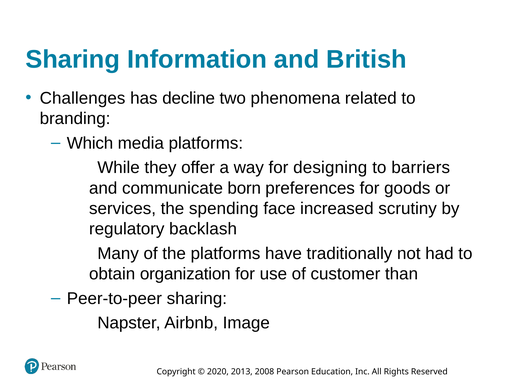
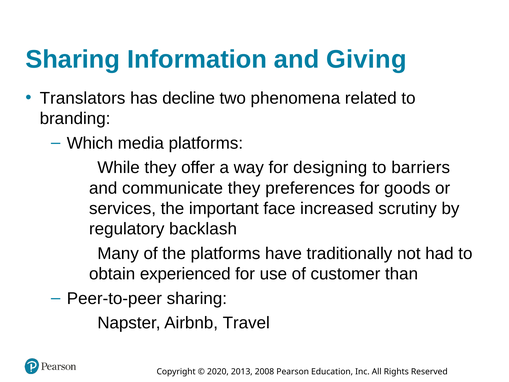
British: British -> Giving
Challenges: Challenges -> Translators
communicate born: born -> they
spending: spending -> important
organization: organization -> experienced
Image: Image -> Travel
